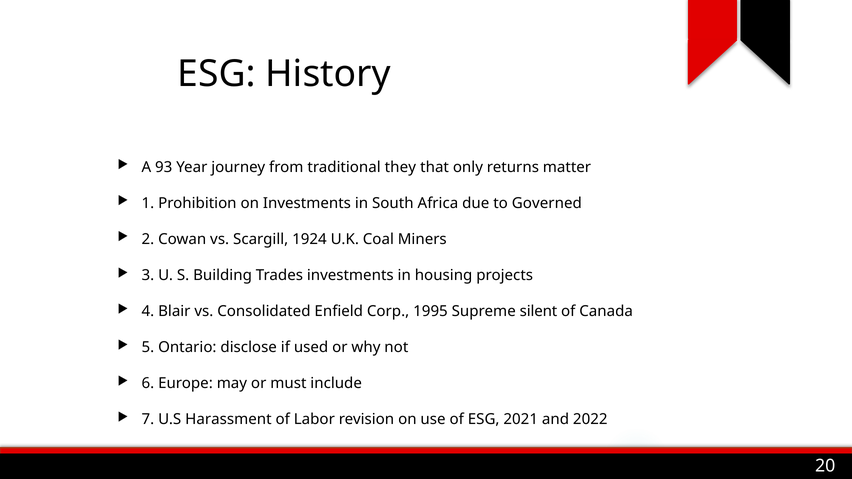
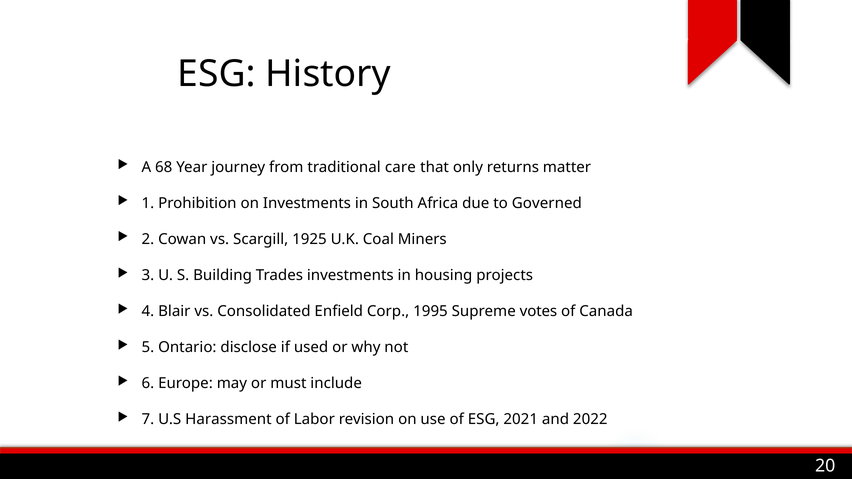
93: 93 -> 68
they: they -> care
1924: 1924 -> 1925
silent: silent -> votes
